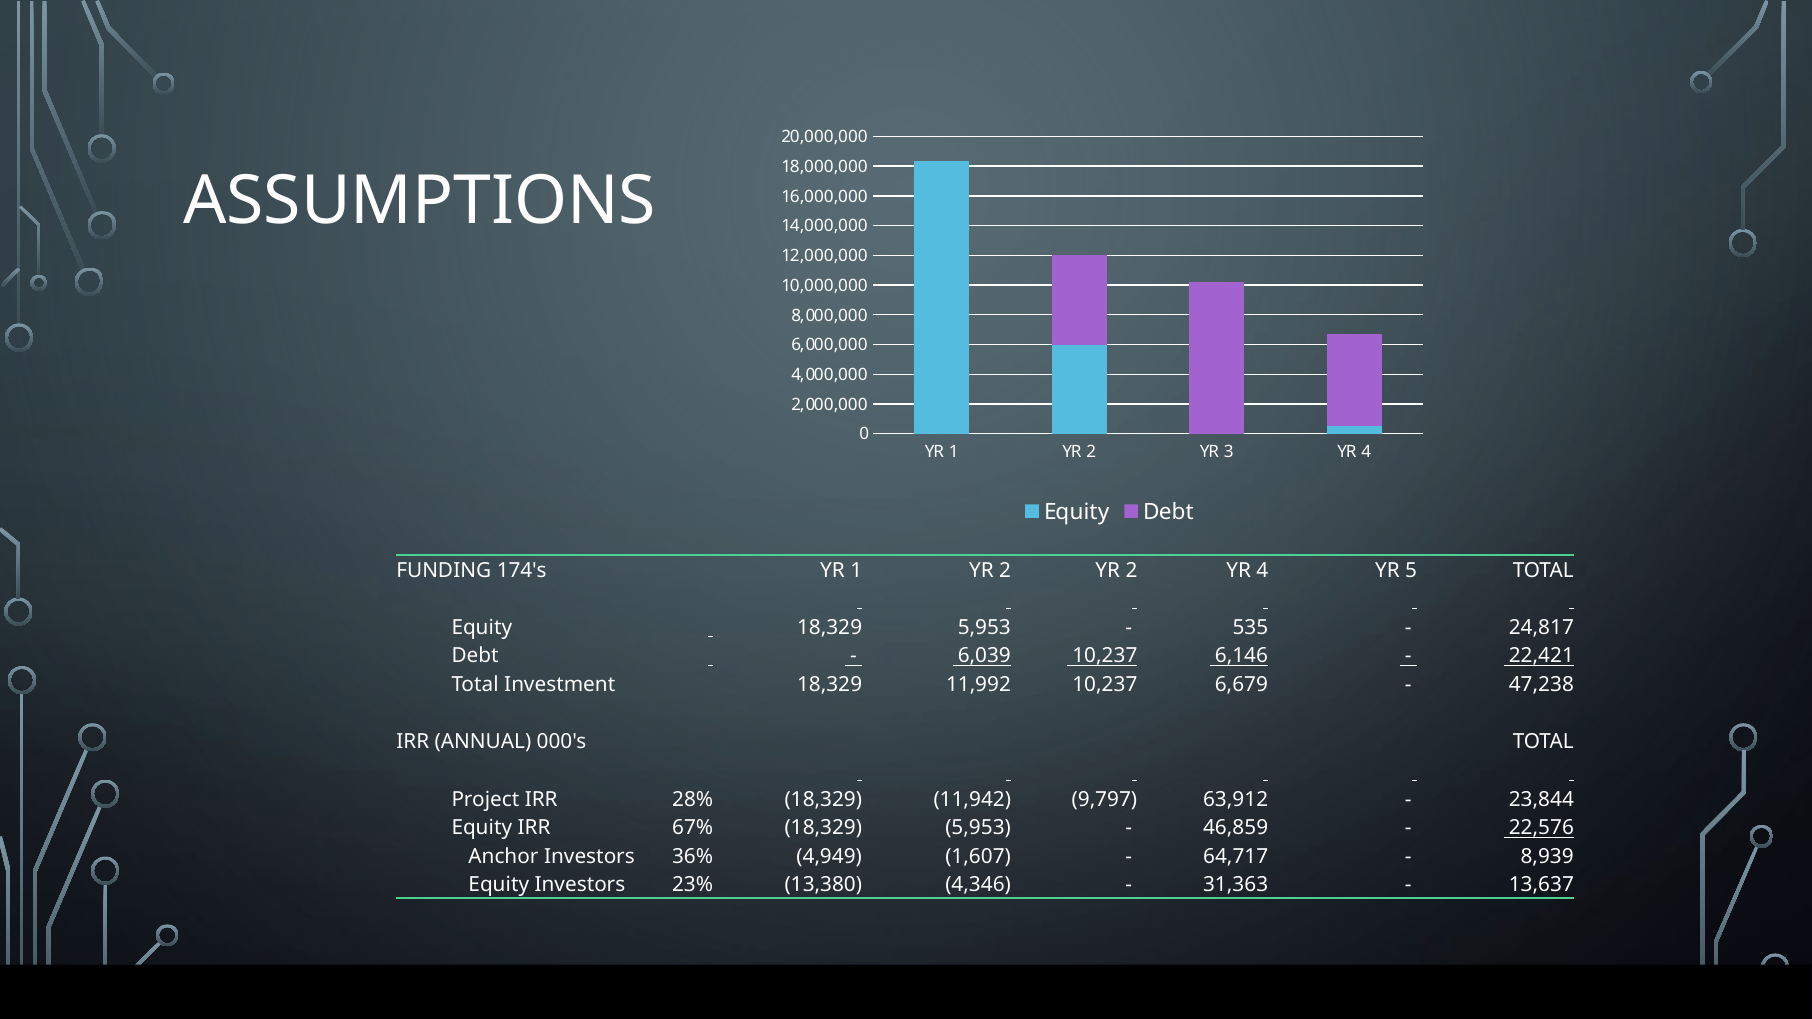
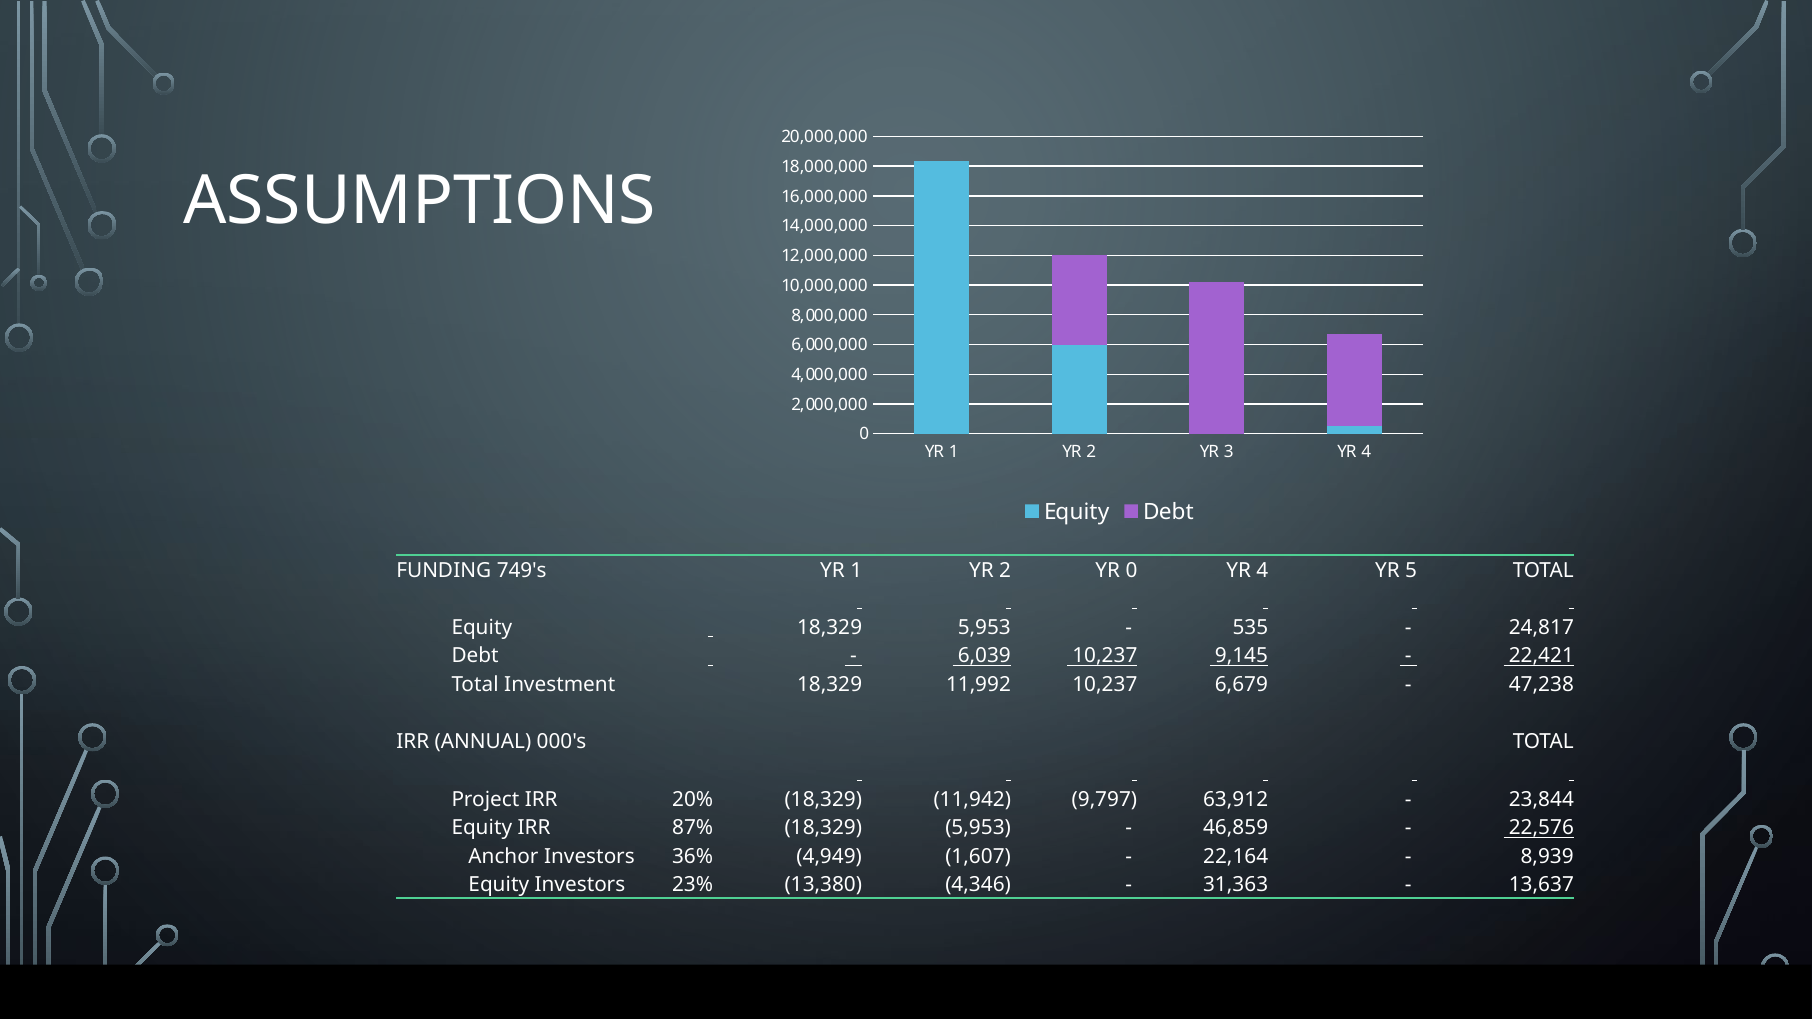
174's: 174's -> 749's
2 YR 2: 2 -> 0
6,146: 6,146 -> 9,145
28%: 28% -> 20%
67%: 67% -> 87%
64,717: 64,717 -> 22,164
